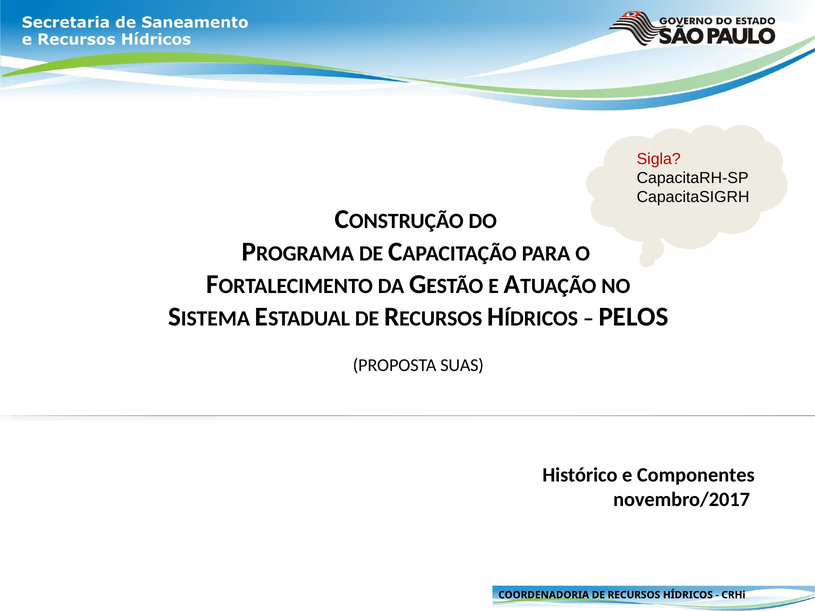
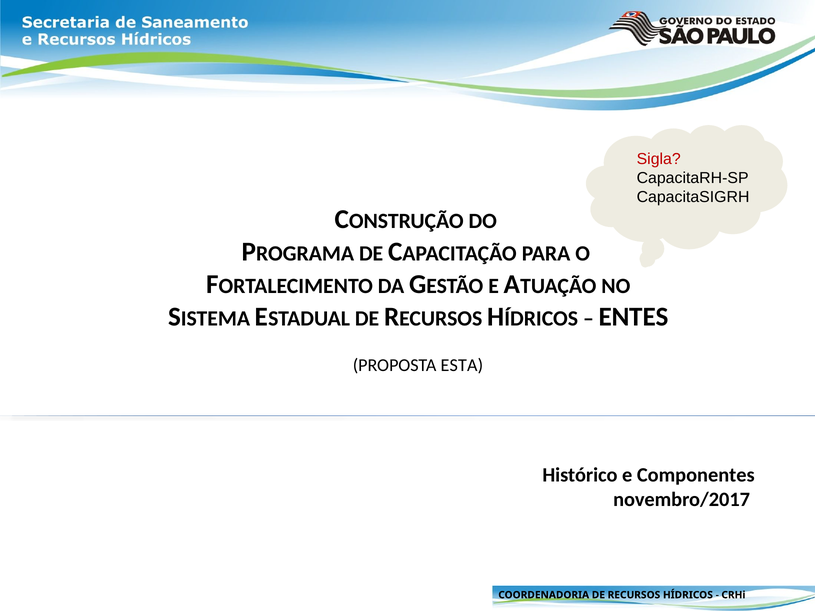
PELOS: PELOS -> ENTES
SUAS: SUAS -> ESTA
